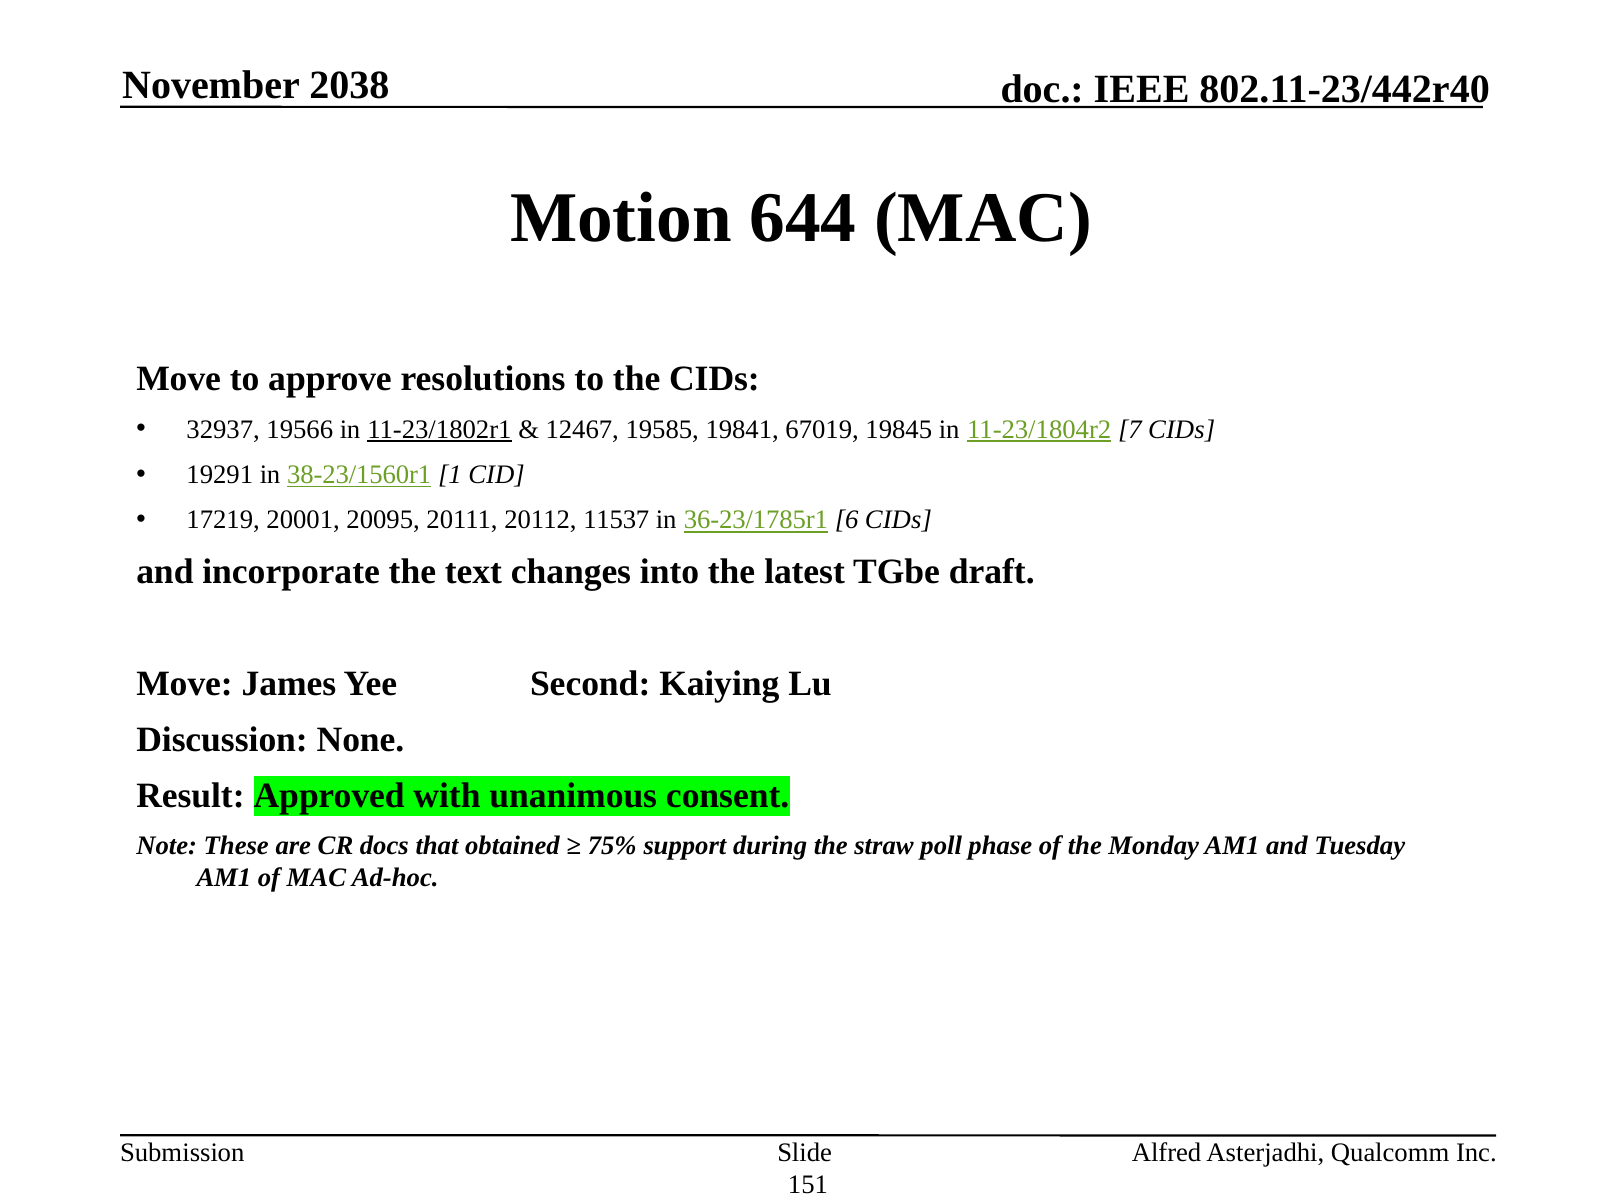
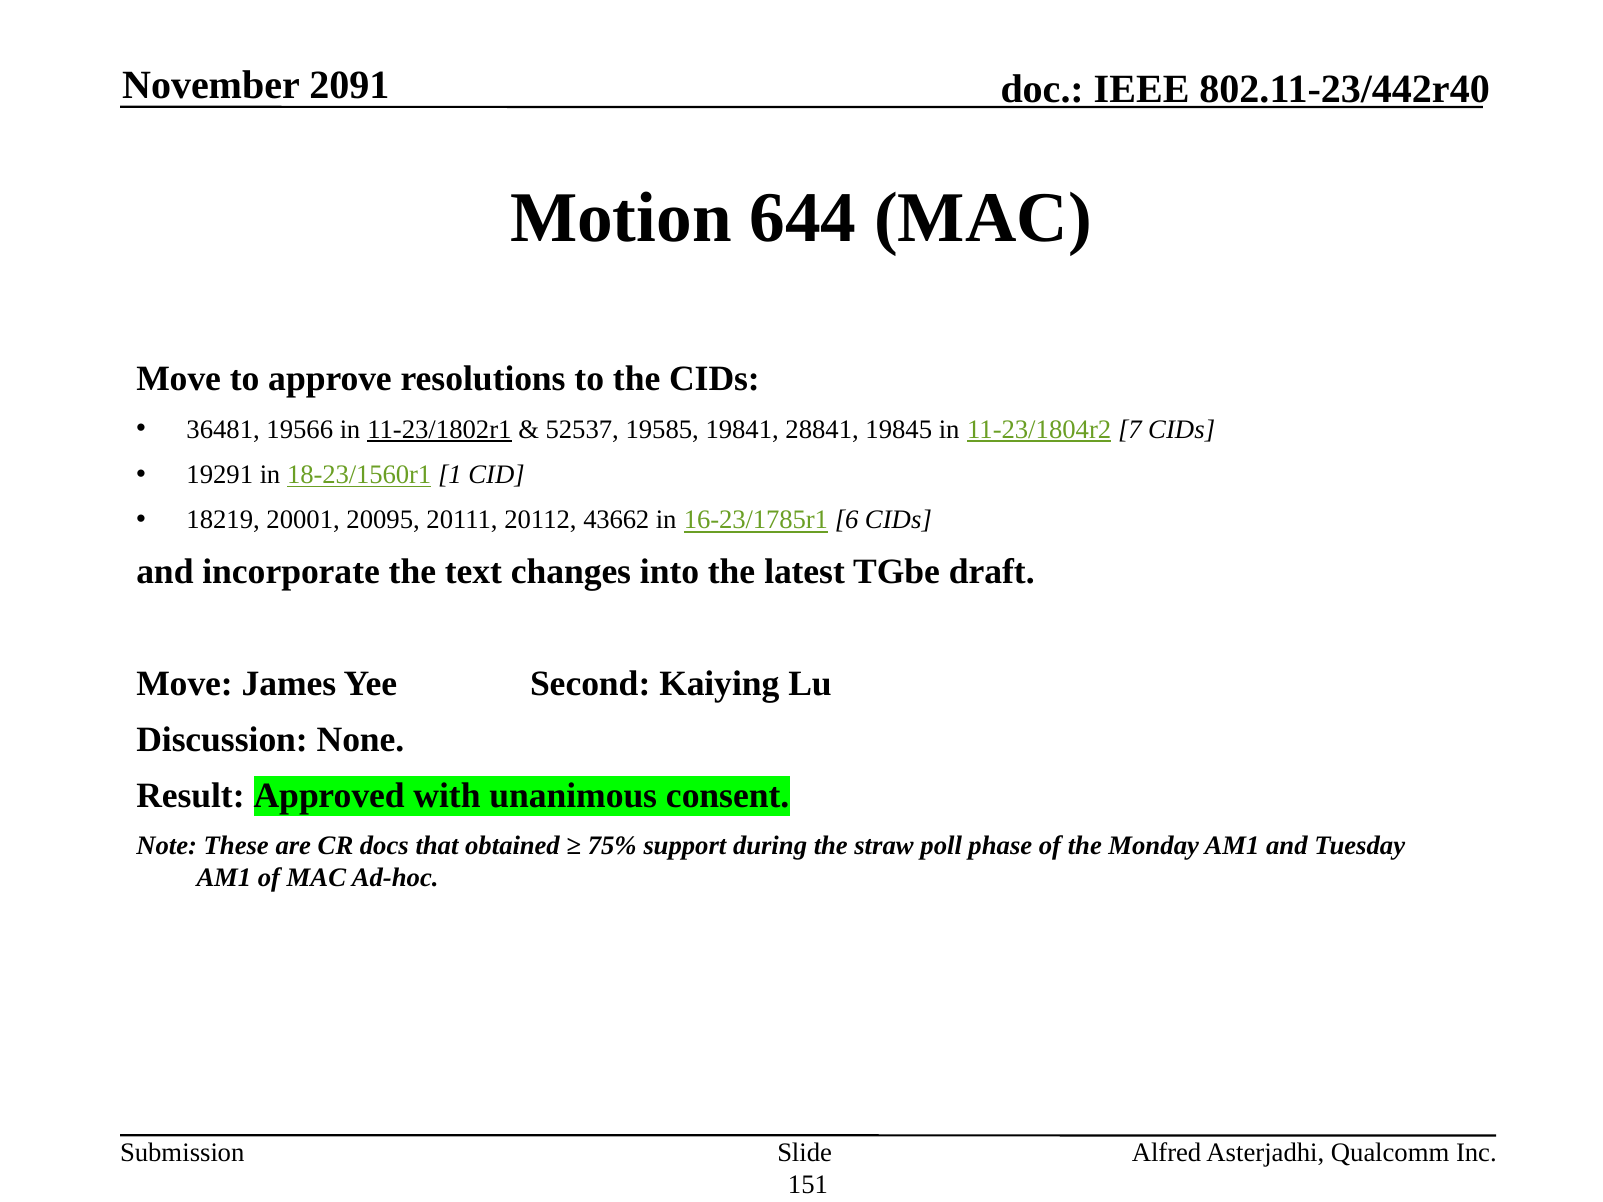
2038: 2038 -> 2091
32937: 32937 -> 36481
12467: 12467 -> 52537
67019: 67019 -> 28841
38-23/1560r1: 38-23/1560r1 -> 18-23/1560r1
17219: 17219 -> 18219
11537: 11537 -> 43662
36-23/1785r1: 36-23/1785r1 -> 16-23/1785r1
